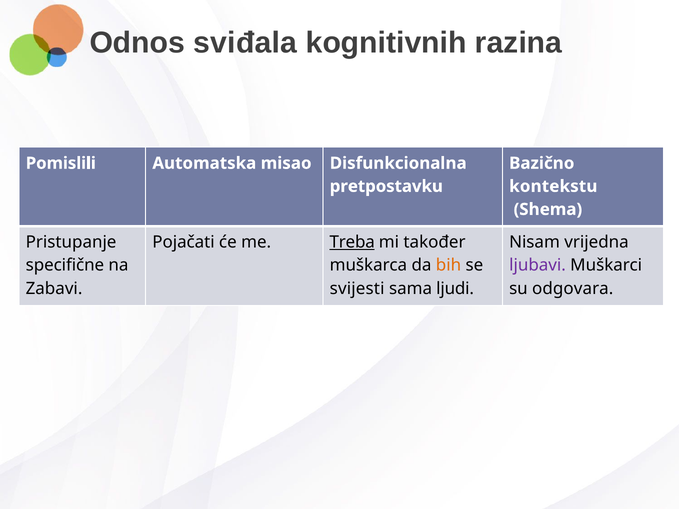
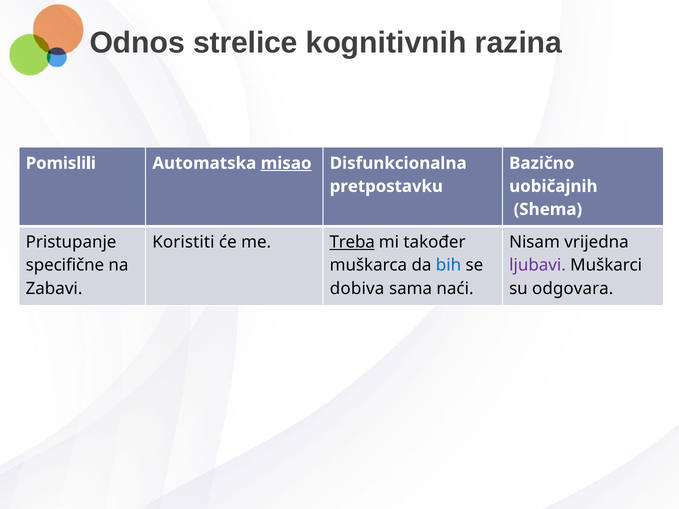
sviđala: sviđala -> strelice
misao underline: none -> present
kontekstu: kontekstu -> uobičajnih
Pojačati: Pojačati -> Koristiti
bih colour: orange -> blue
svijesti: svijesti -> dobiva
ljudi: ljudi -> naći
